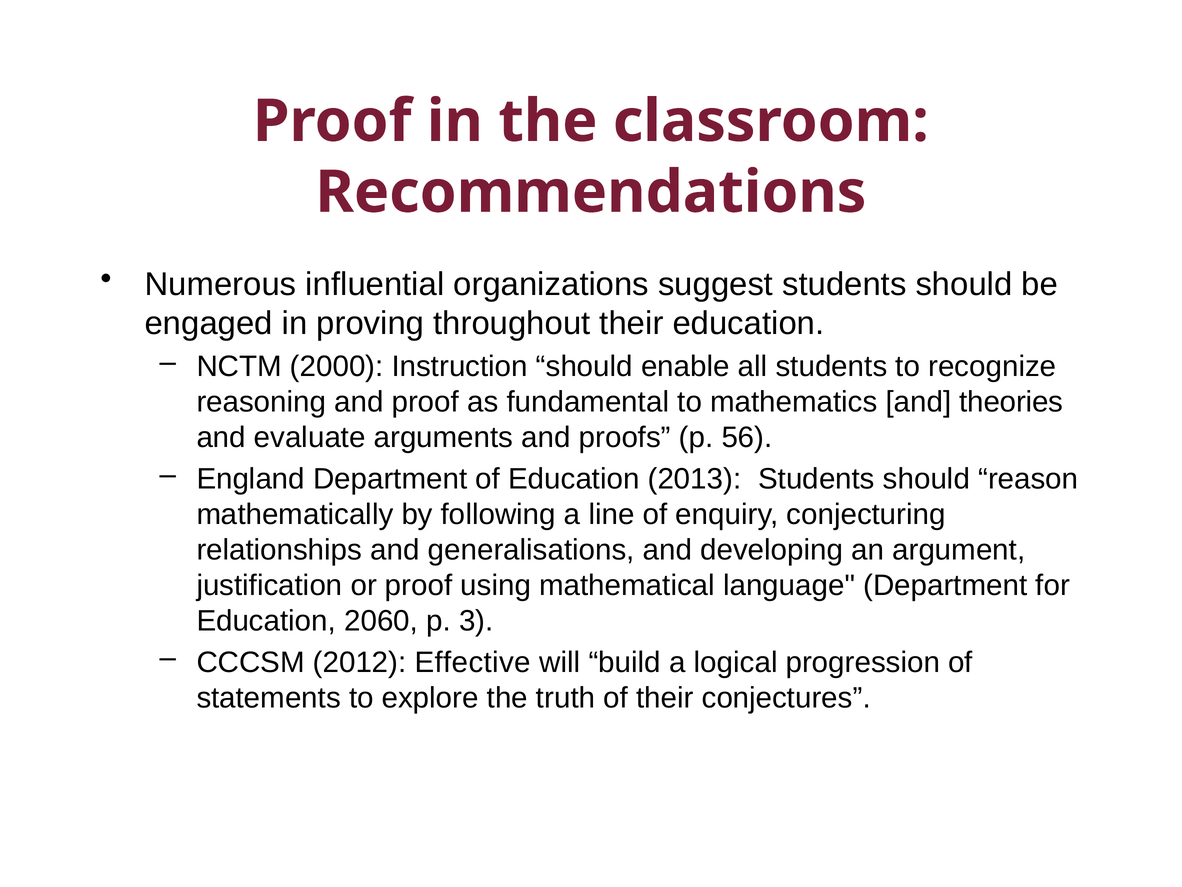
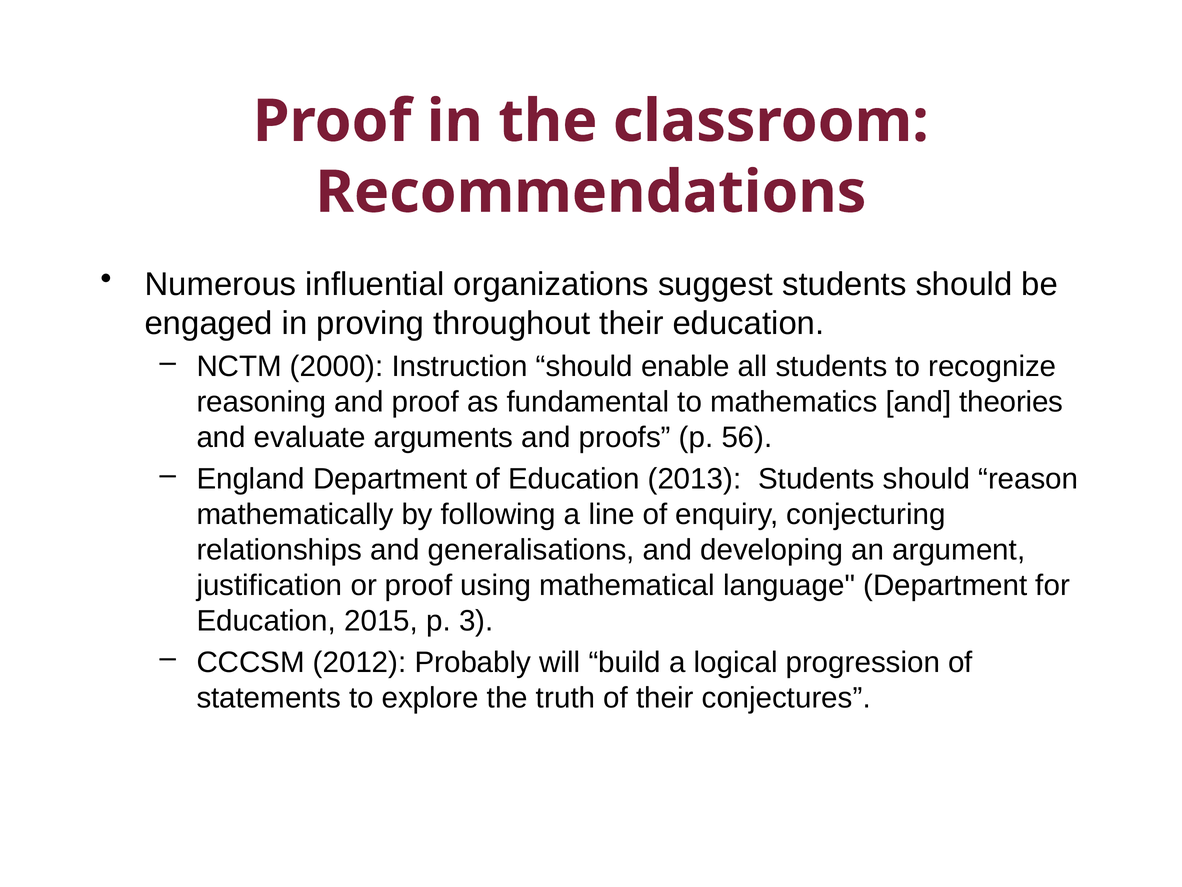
2060: 2060 -> 2015
Effective: Effective -> Probably
